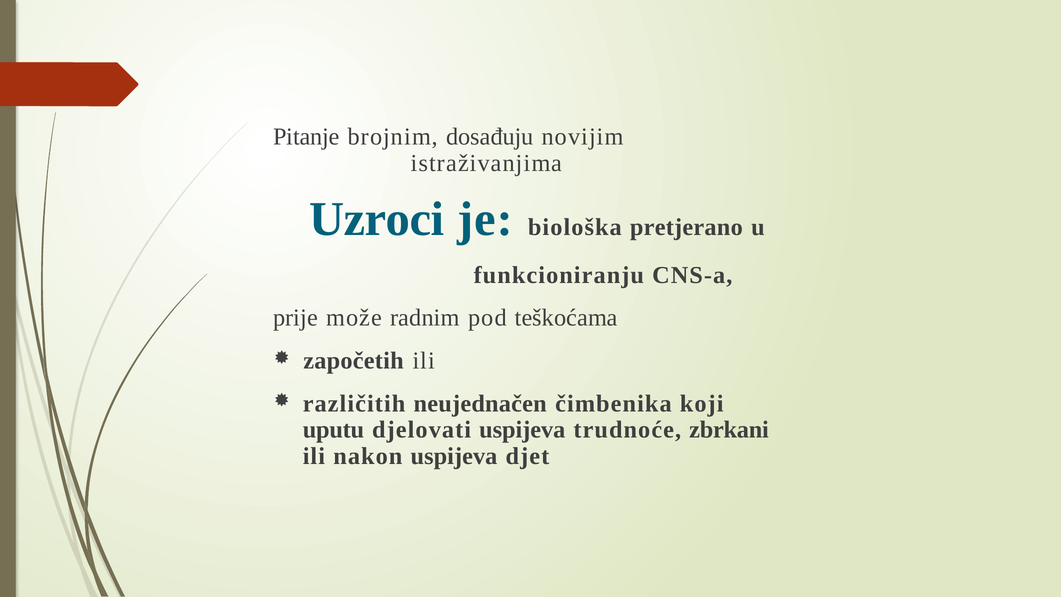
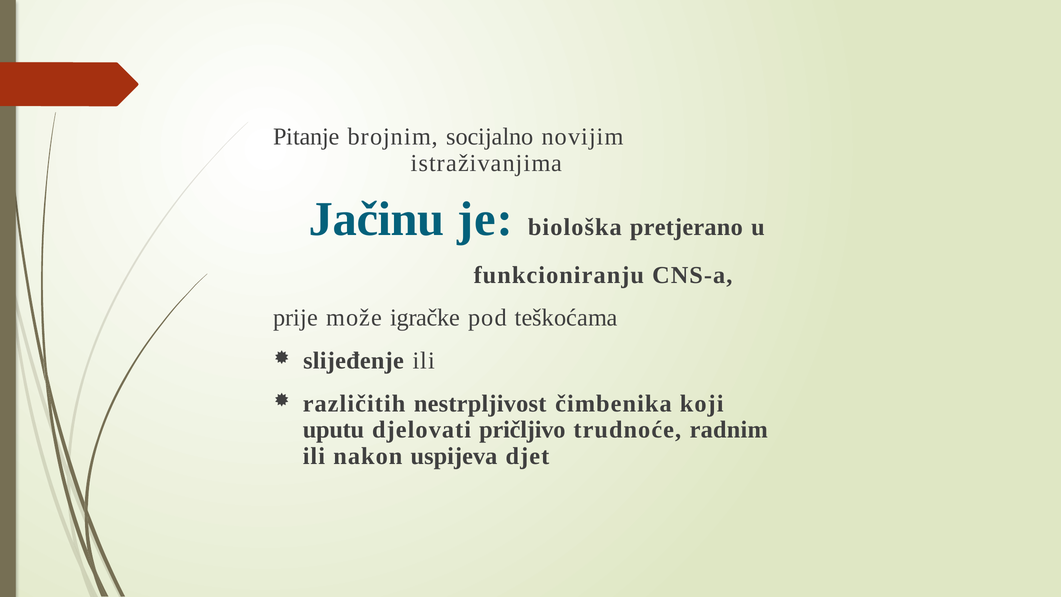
dosađuju: dosađuju -> socijalno
Uzroci: Uzroci -> Jačinu
radnim: radnim -> igračke
započetih: započetih -> slijeđenje
neujednačen: neujednačen -> nestrpljivost
djelovati uspijeva: uspijeva -> pričljivo
zbrkani: zbrkani -> radnim
